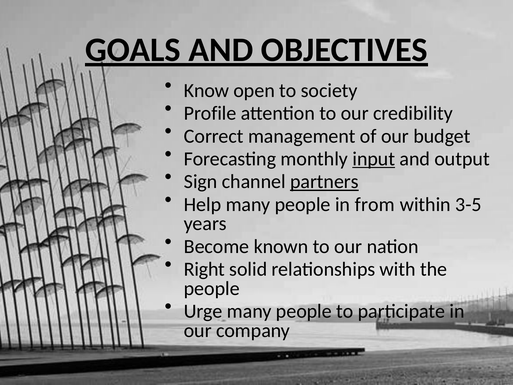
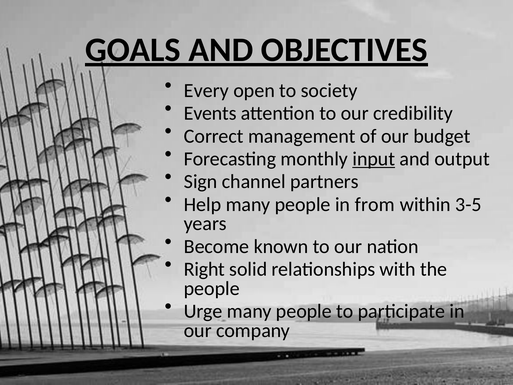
Know: Know -> Every
Profile: Profile -> Events
partners underline: present -> none
